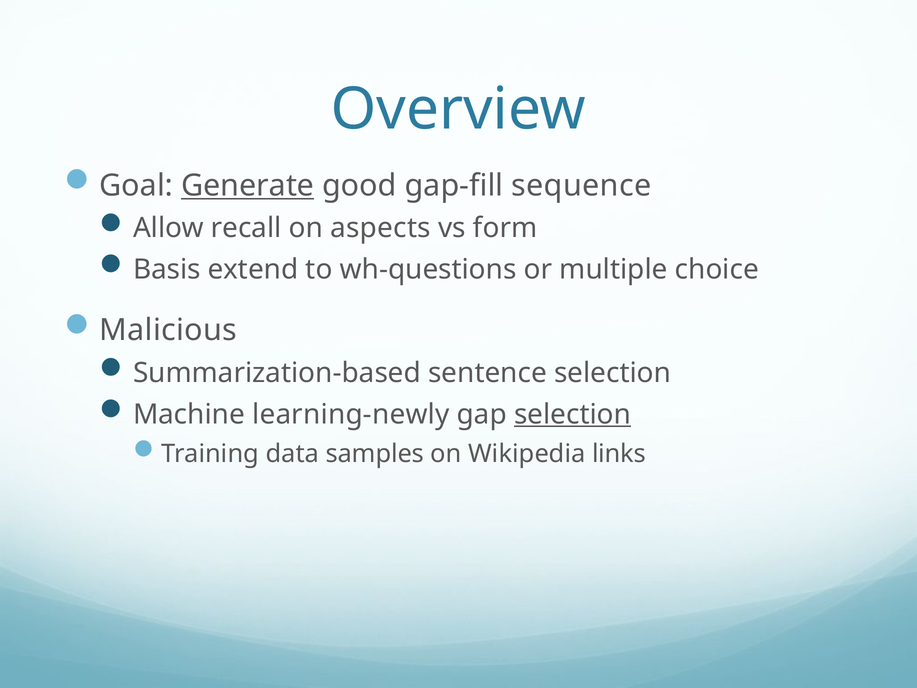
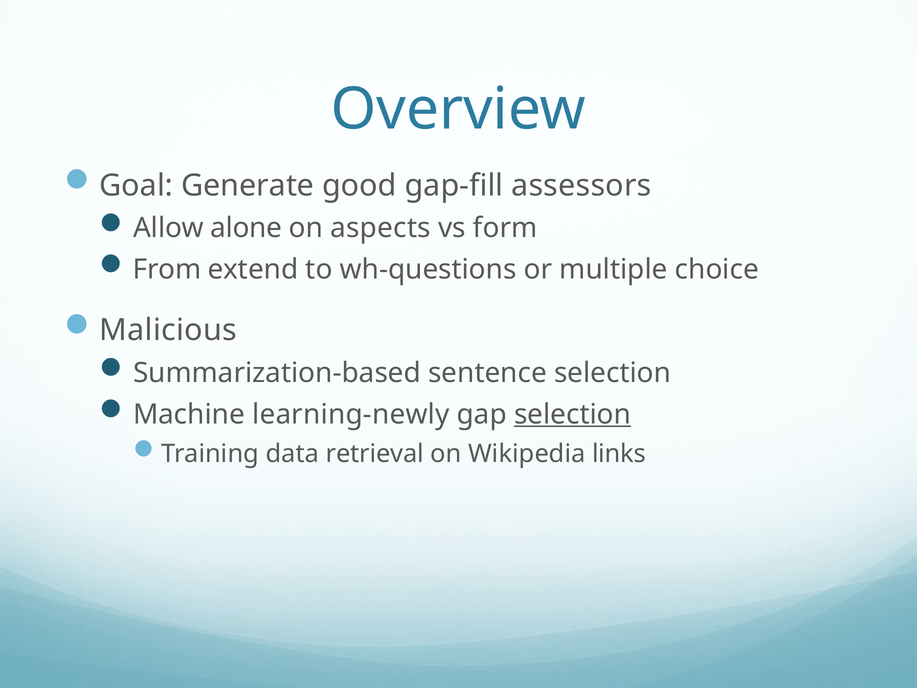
Generate underline: present -> none
sequence: sequence -> assessors
recall: recall -> alone
Basis: Basis -> From
samples: samples -> retrieval
